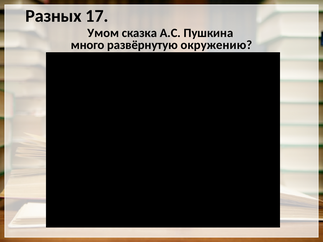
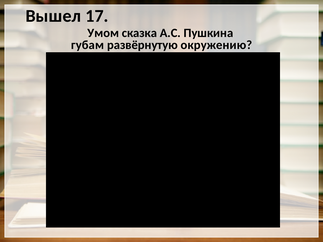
Разных: Разных -> Вышел
много: много -> губам
